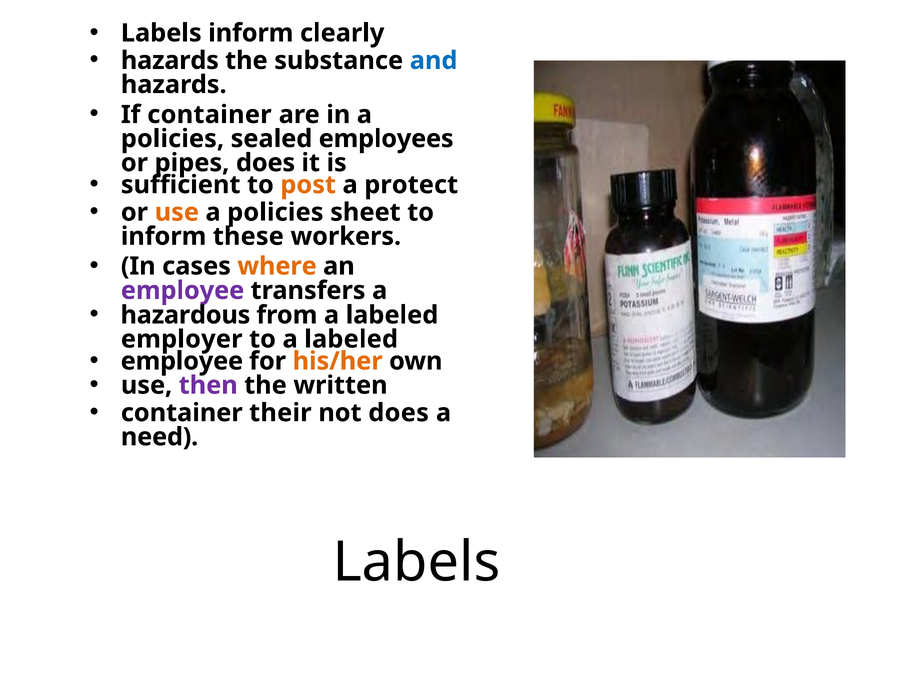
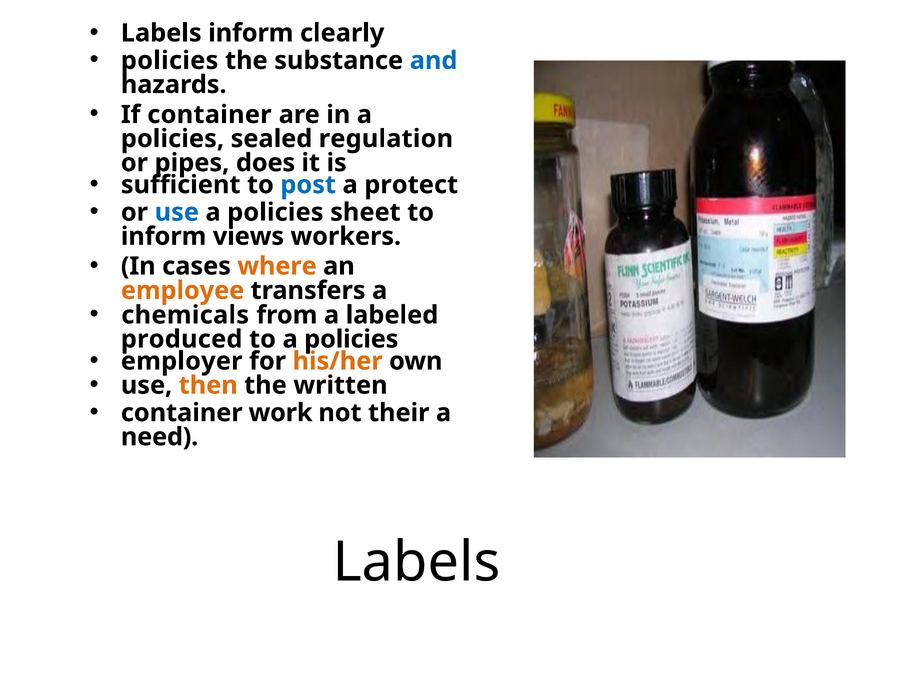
hazards at (170, 61): hazards -> policies
employees: employees -> regulation
post colour: orange -> blue
use at (177, 212) colour: orange -> blue
these: these -> views
employee at (183, 291) colour: purple -> orange
hazardous: hazardous -> chemicals
employer: employer -> produced
to a labeled: labeled -> policies
employee at (182, 361): employee -> employer
then colour: purple -> orange
their: their -> work
not does: does -> their
